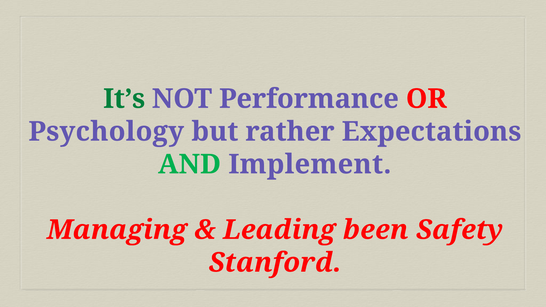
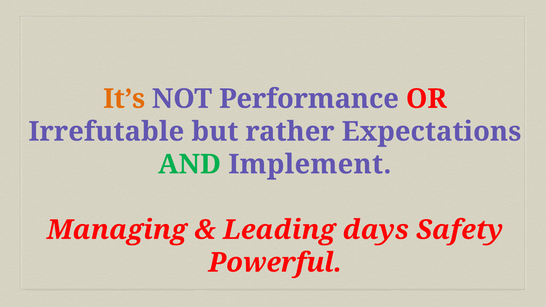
It’s colour: green -> orange
Psychology: Psychology -> Irrefutable
been: been -> days
Stanford: Stanford -> Powerful
